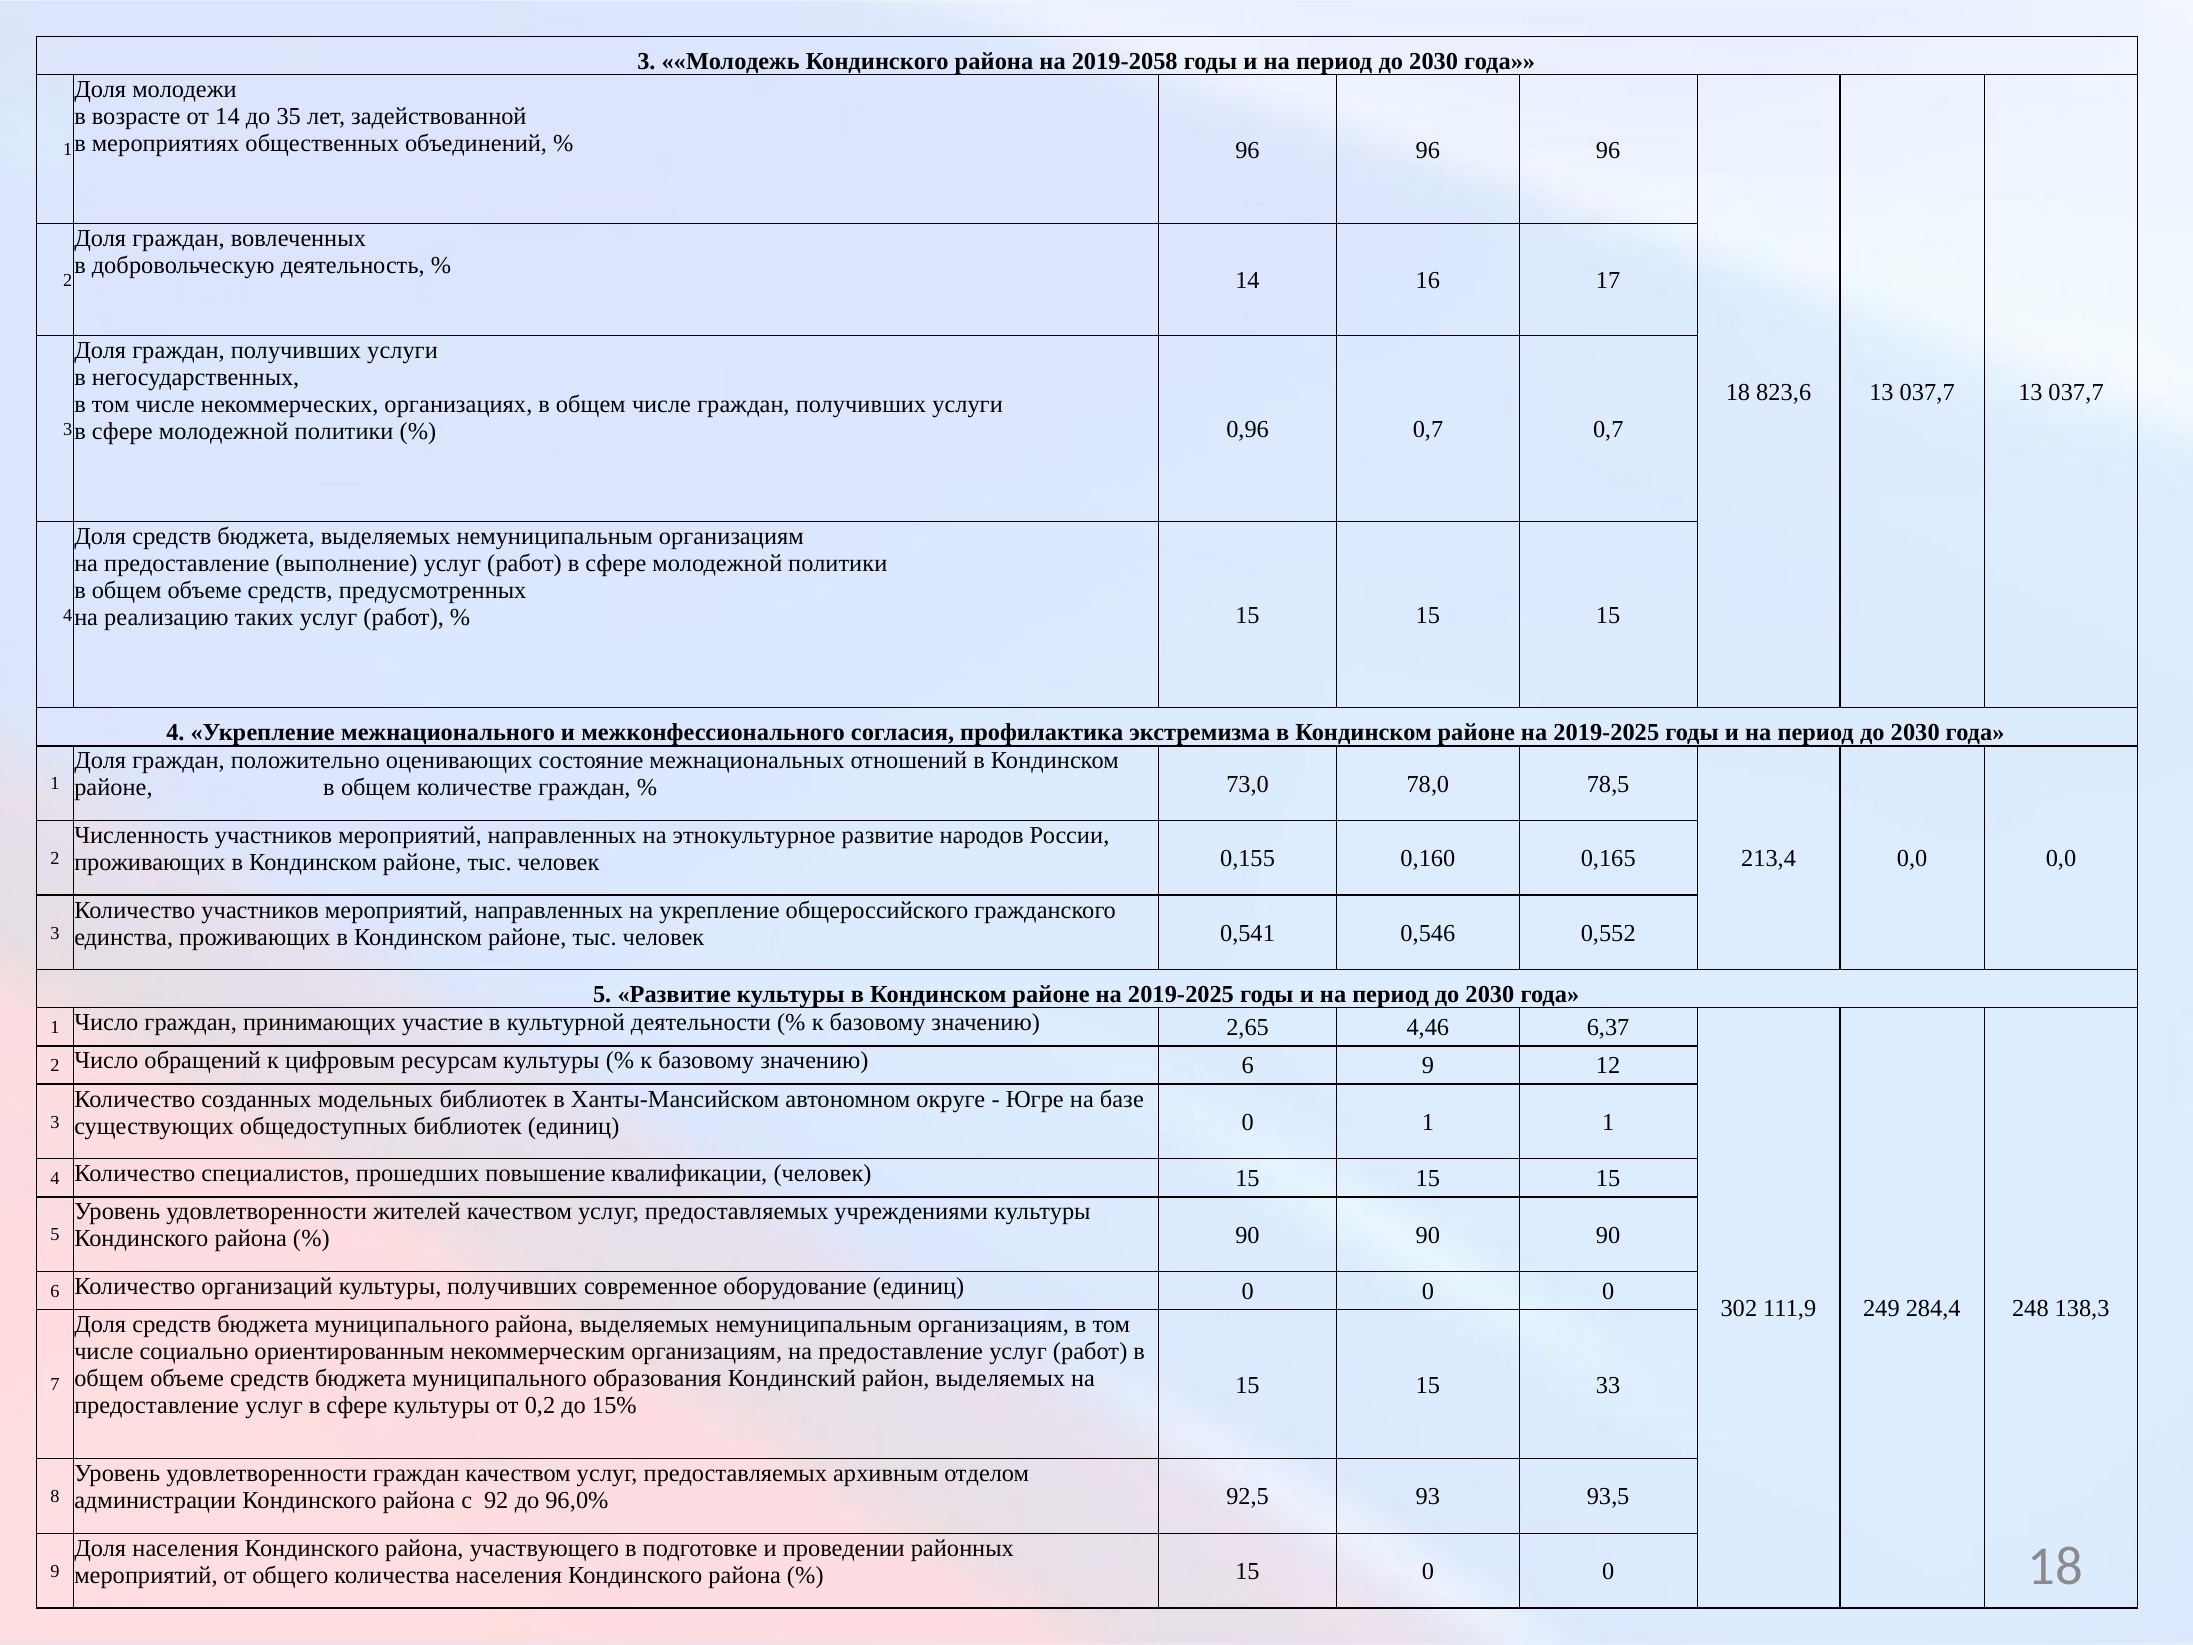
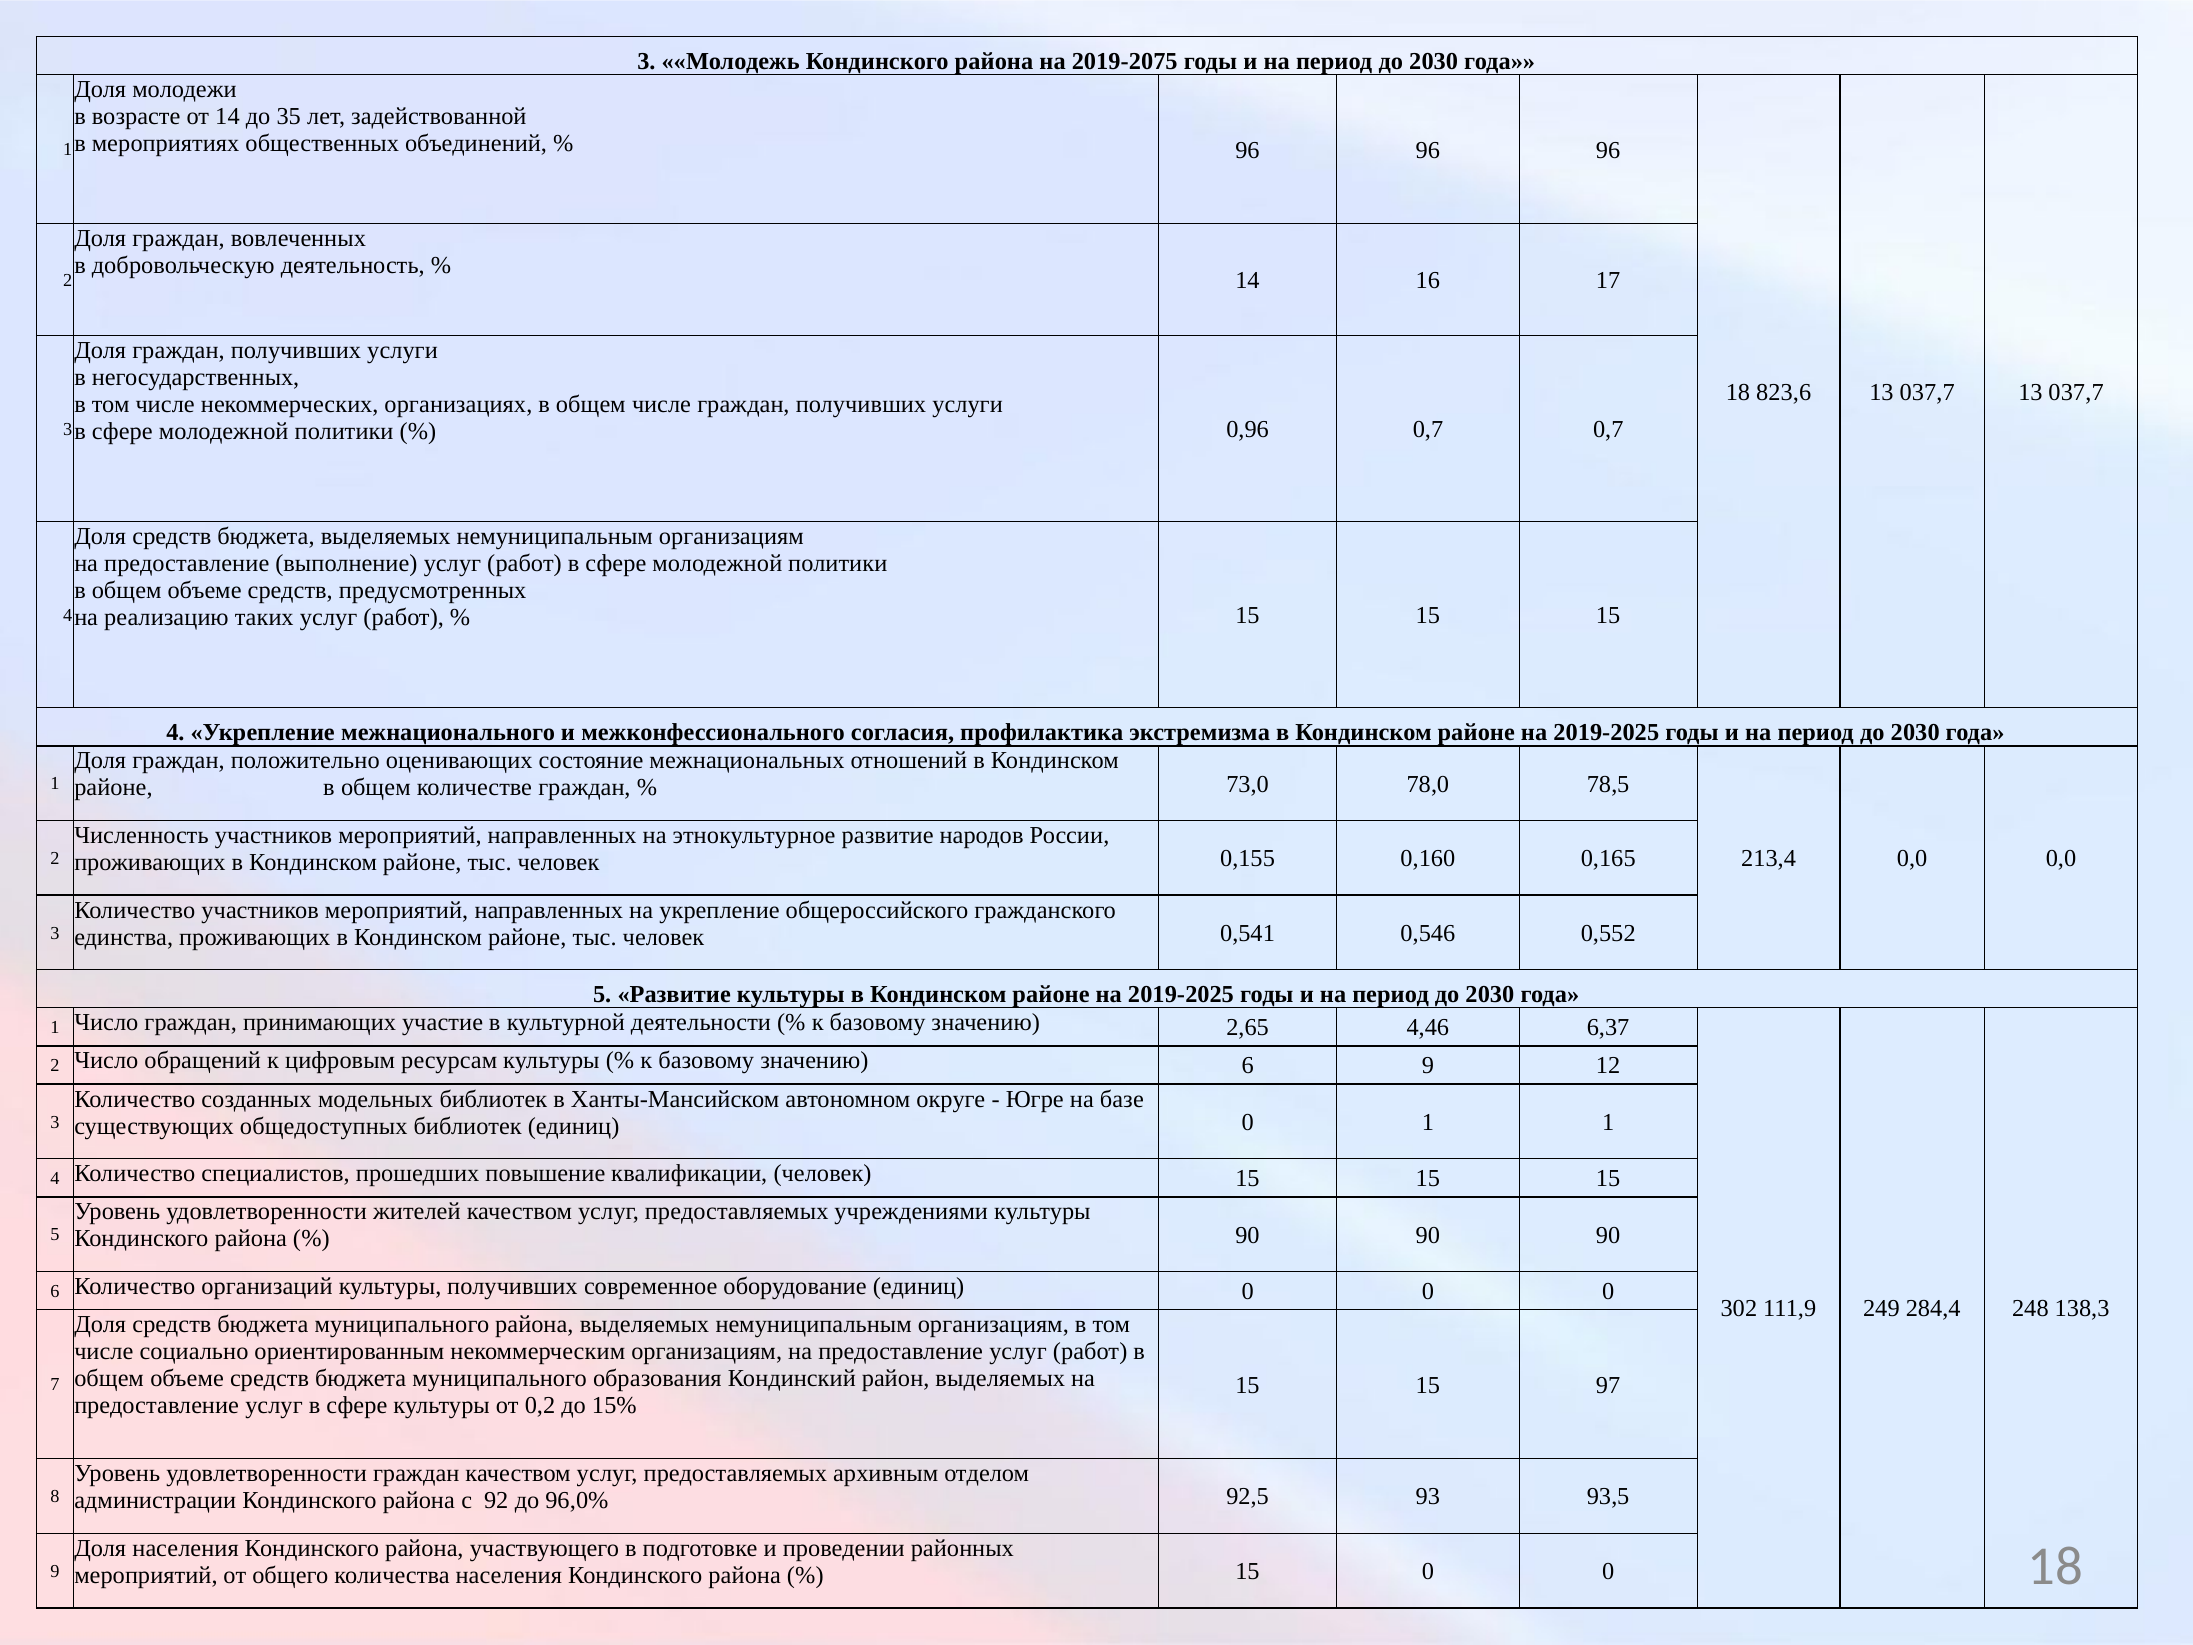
2019-2058: 2019-2058 -> 2019-2075
33: 33 -> 97
